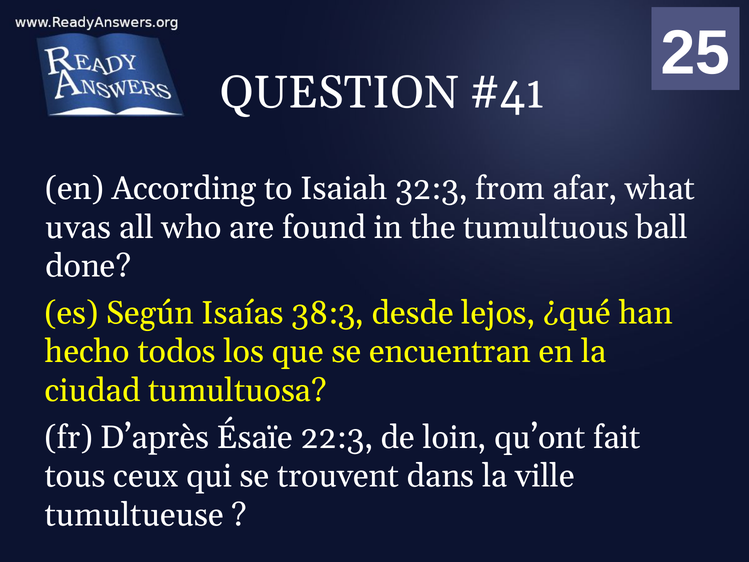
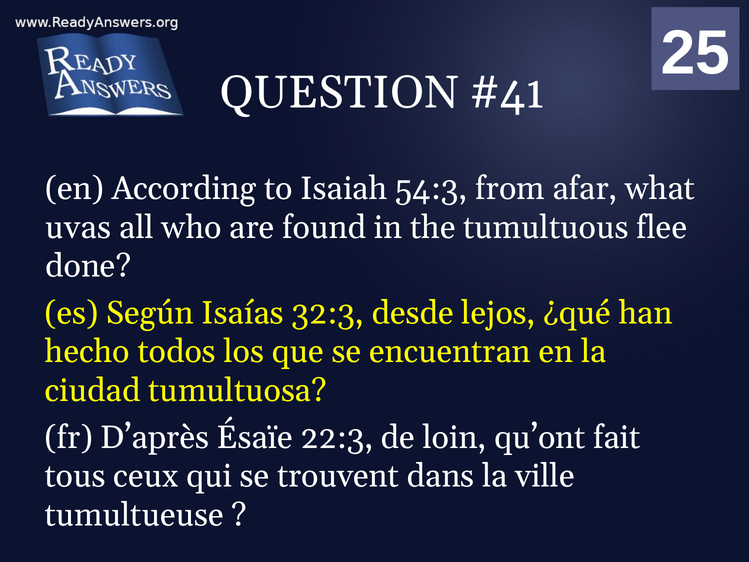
32:3: 32:3 -> 54:3
ball: ball -> flee
38:3: 38:3 -> 32:3
